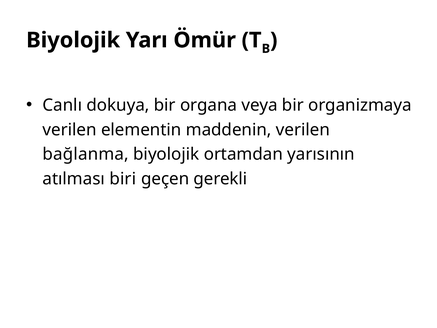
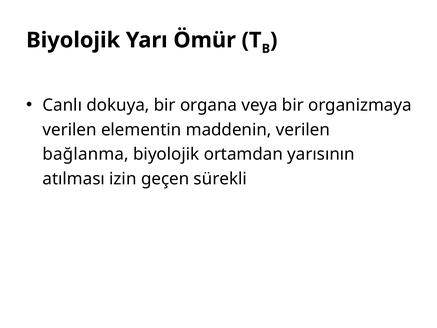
biri: biri -> izin
gerekli: gerekli -> sürekli
